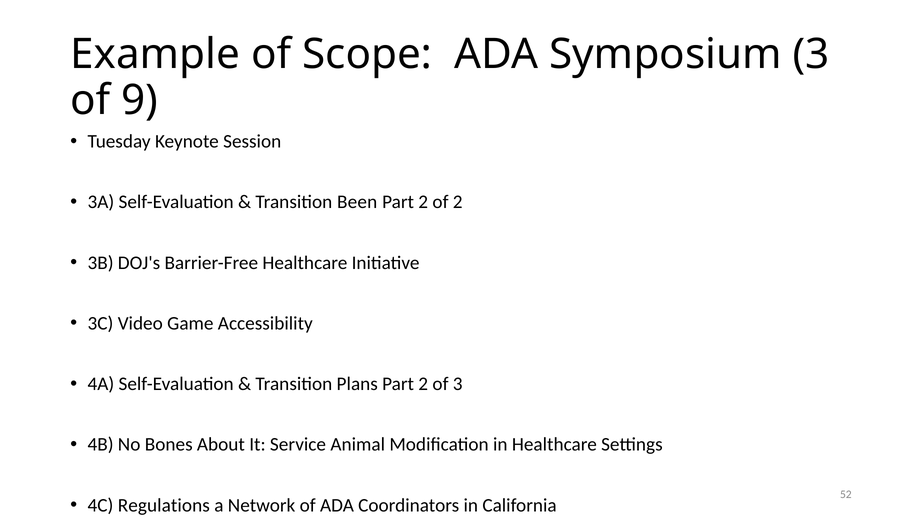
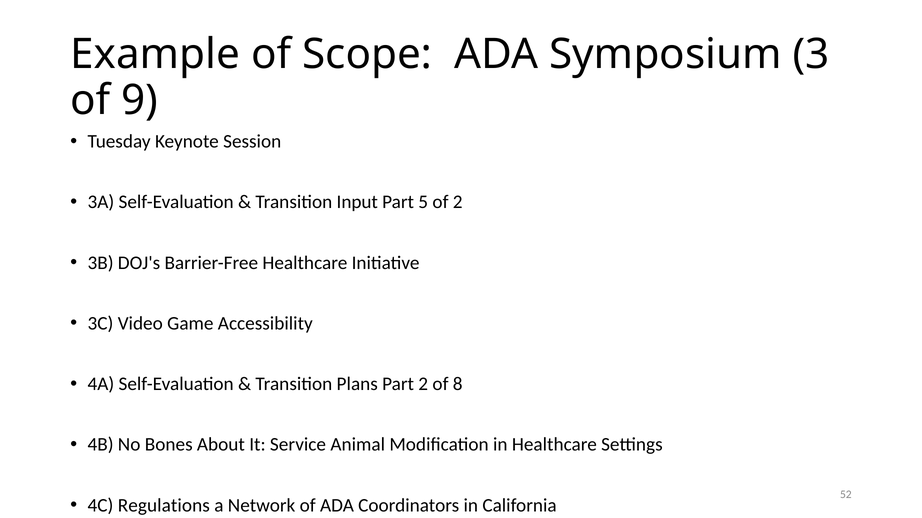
Been: Been -> Input
2 at (423, 202): 2 -> 5
of 3: 3 -> 8
